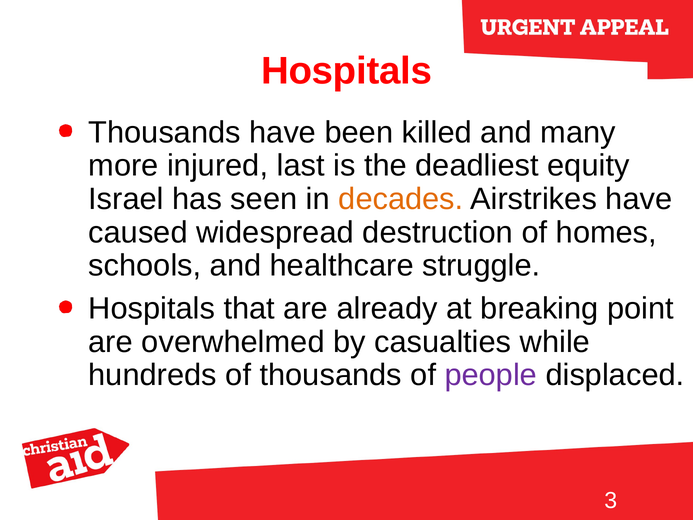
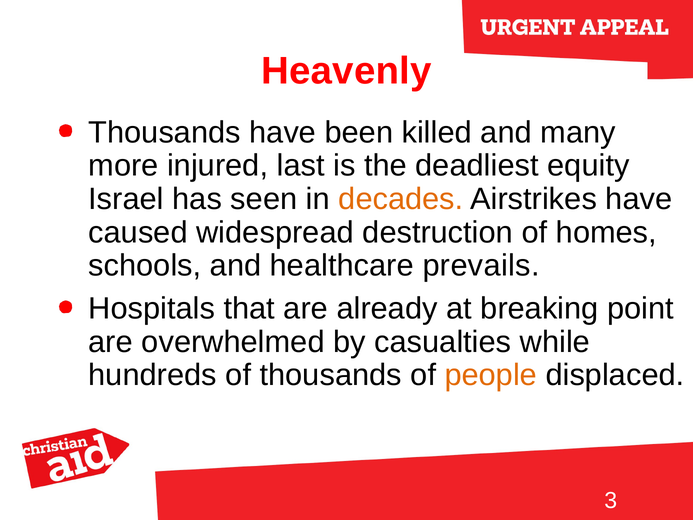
Hospitals at (347, 71): Hospitals -> Heavenly
struggle: struggle -> prevails
people colour: purple -> orange
